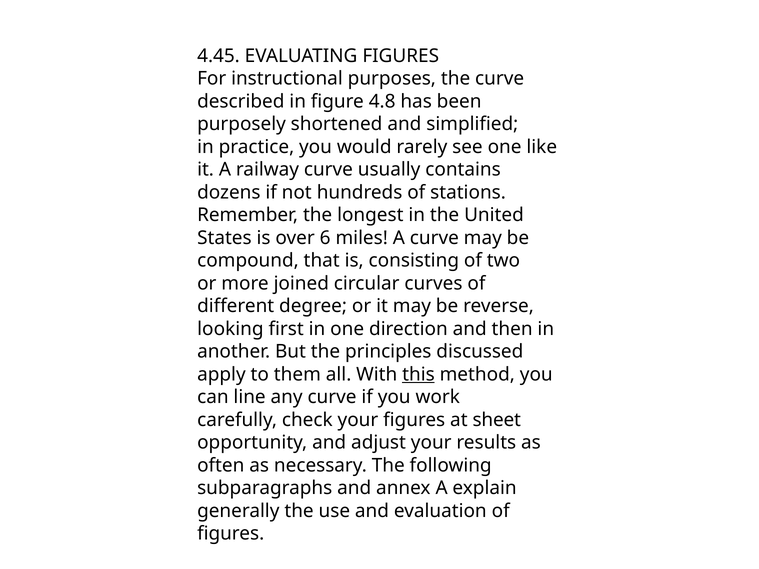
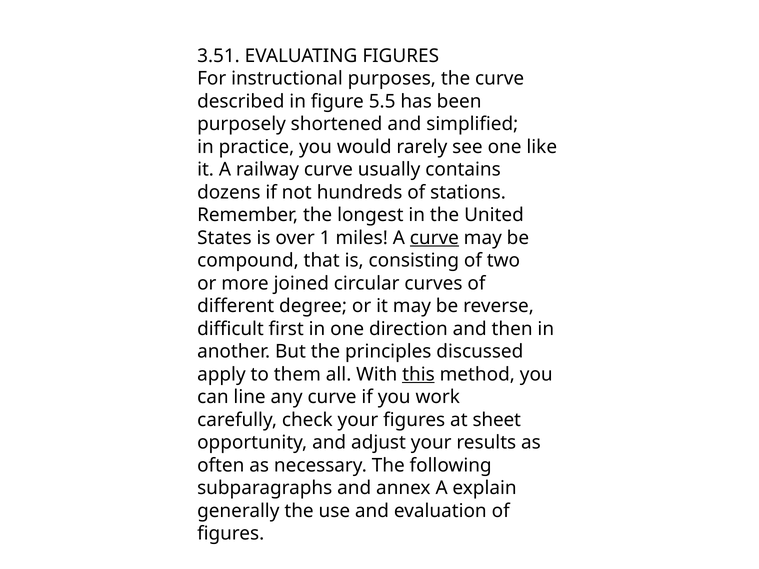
4.45: 4.45 -> 3.51
4.8: 4.8 -> 5.5
6: 6 -> 1
curve at (434, 238) underline: none -> present
looking: looking -> difficult
